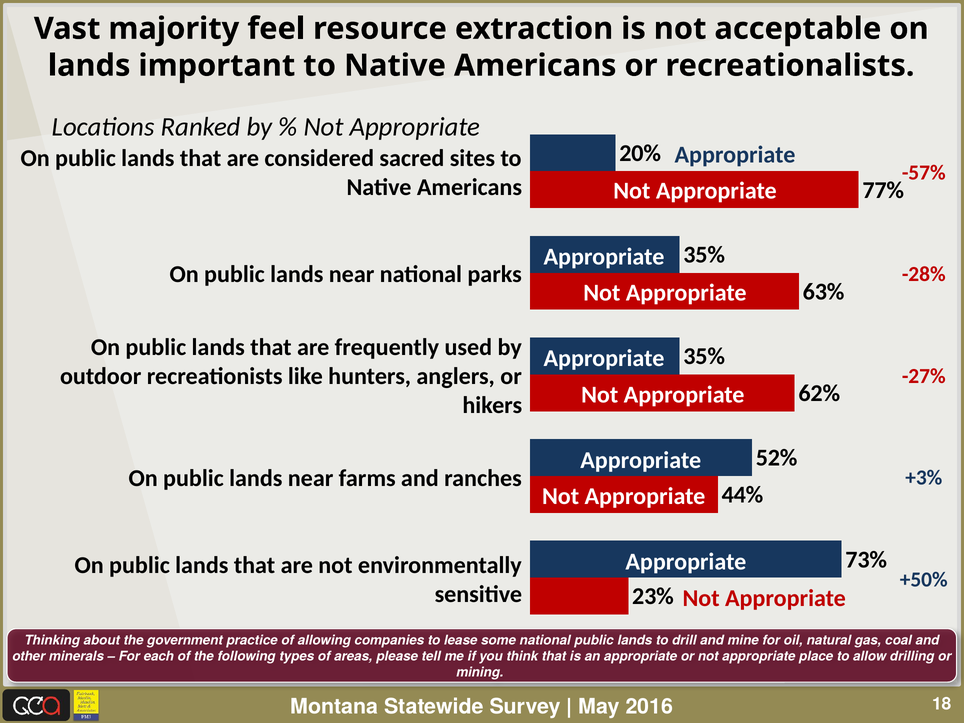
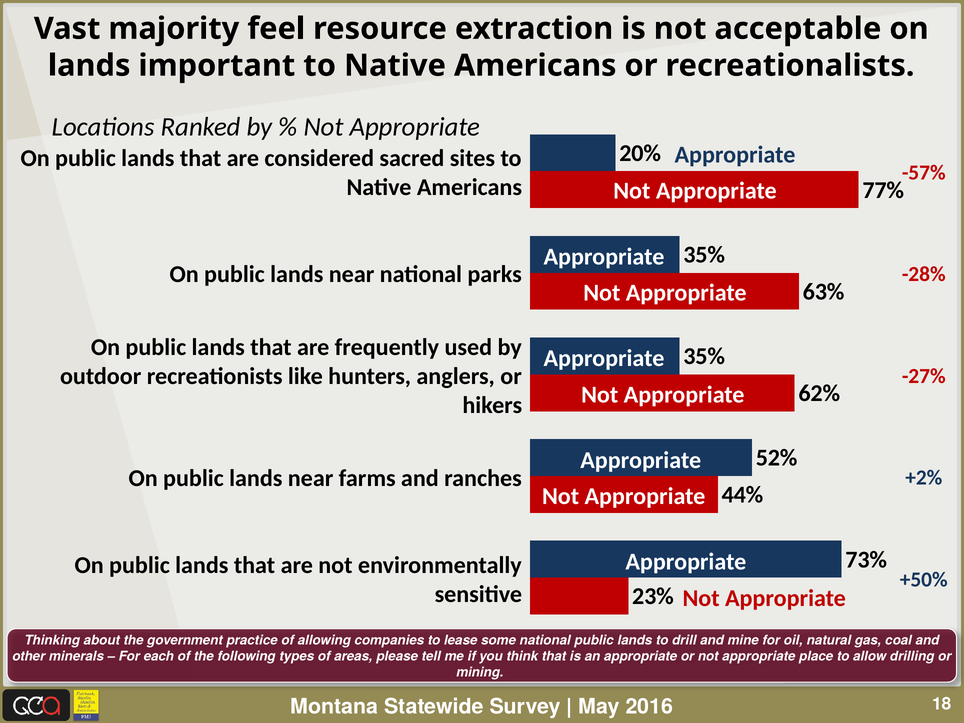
+3%: +3% -> +2%
